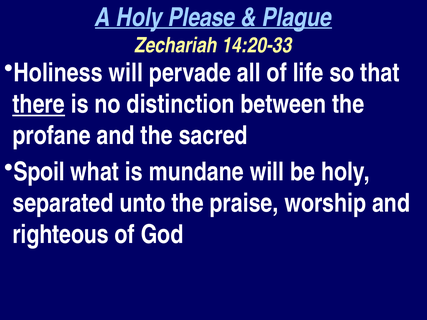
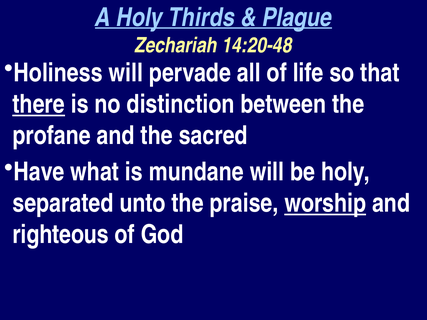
Please: Please -> Thirds
14:20-33: 14:20-33 -> 14:20-48
Spoil: Spoil -> Have
worship underline: none -> present
